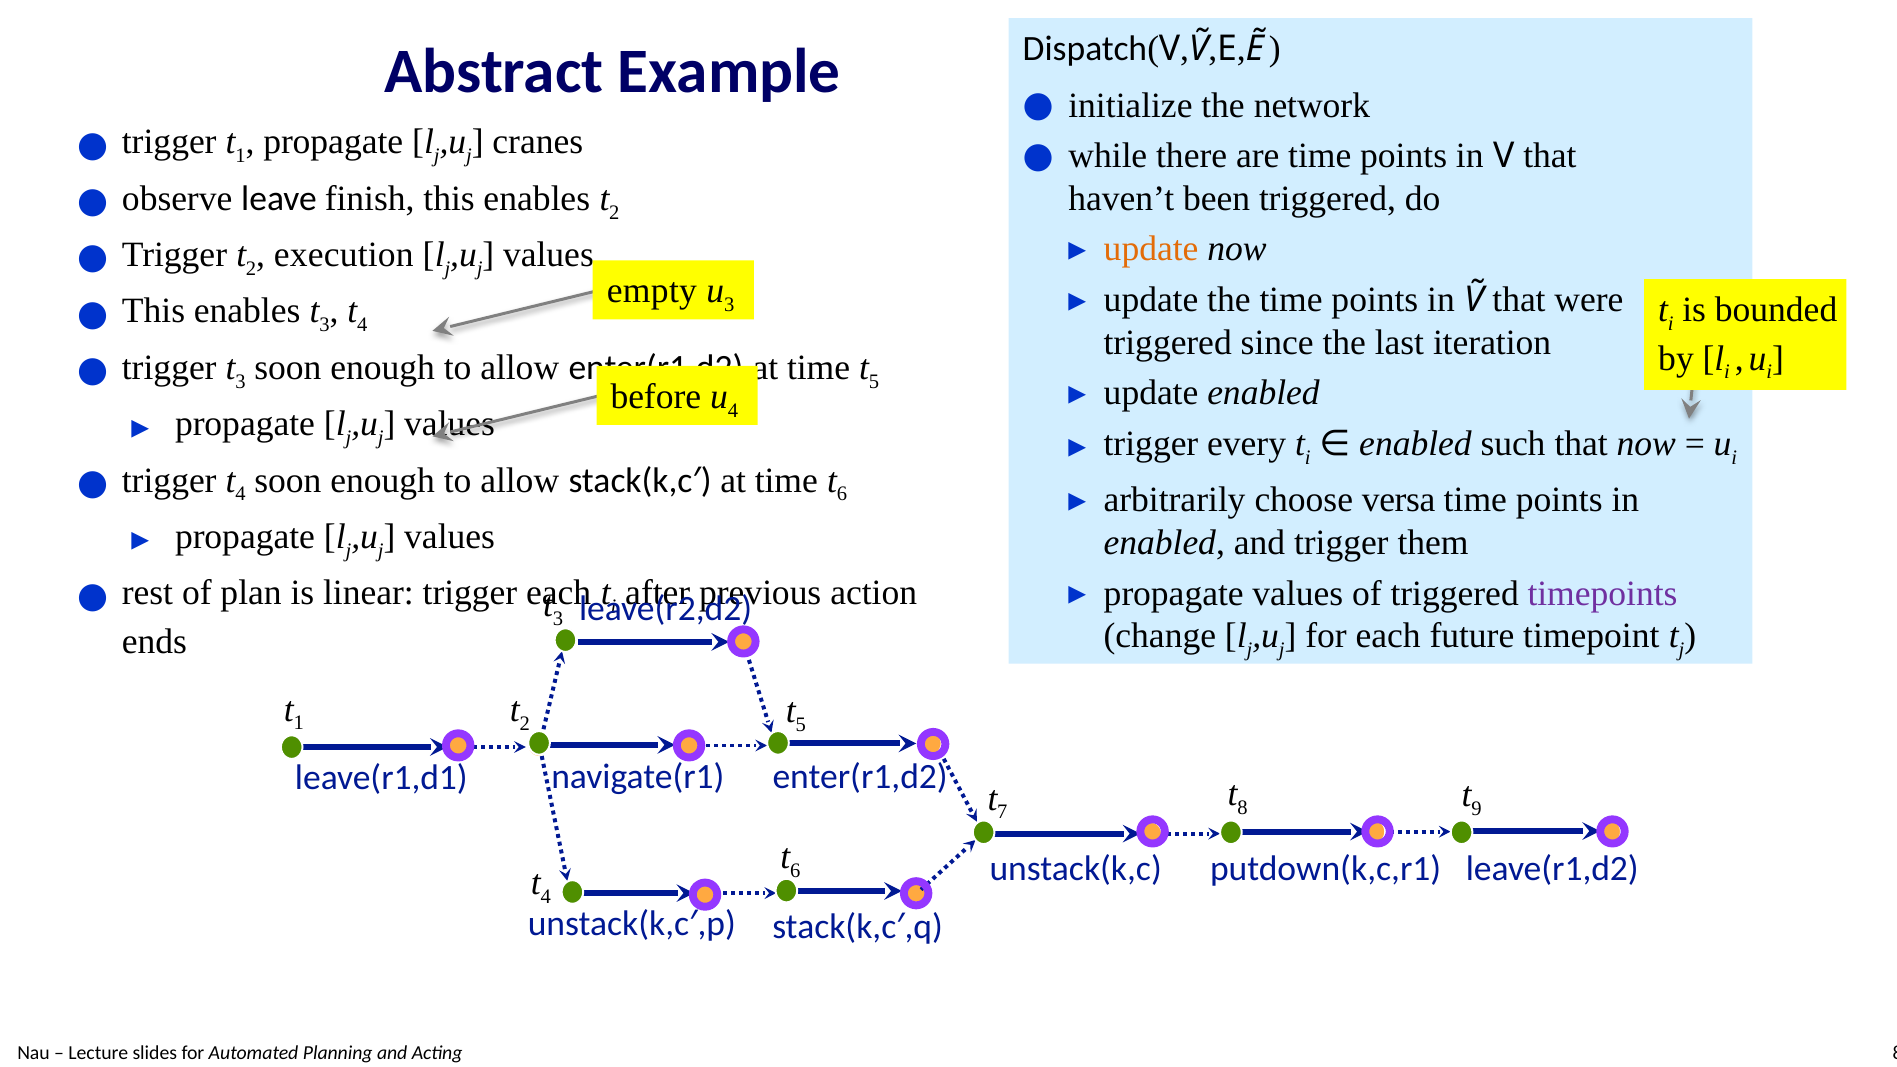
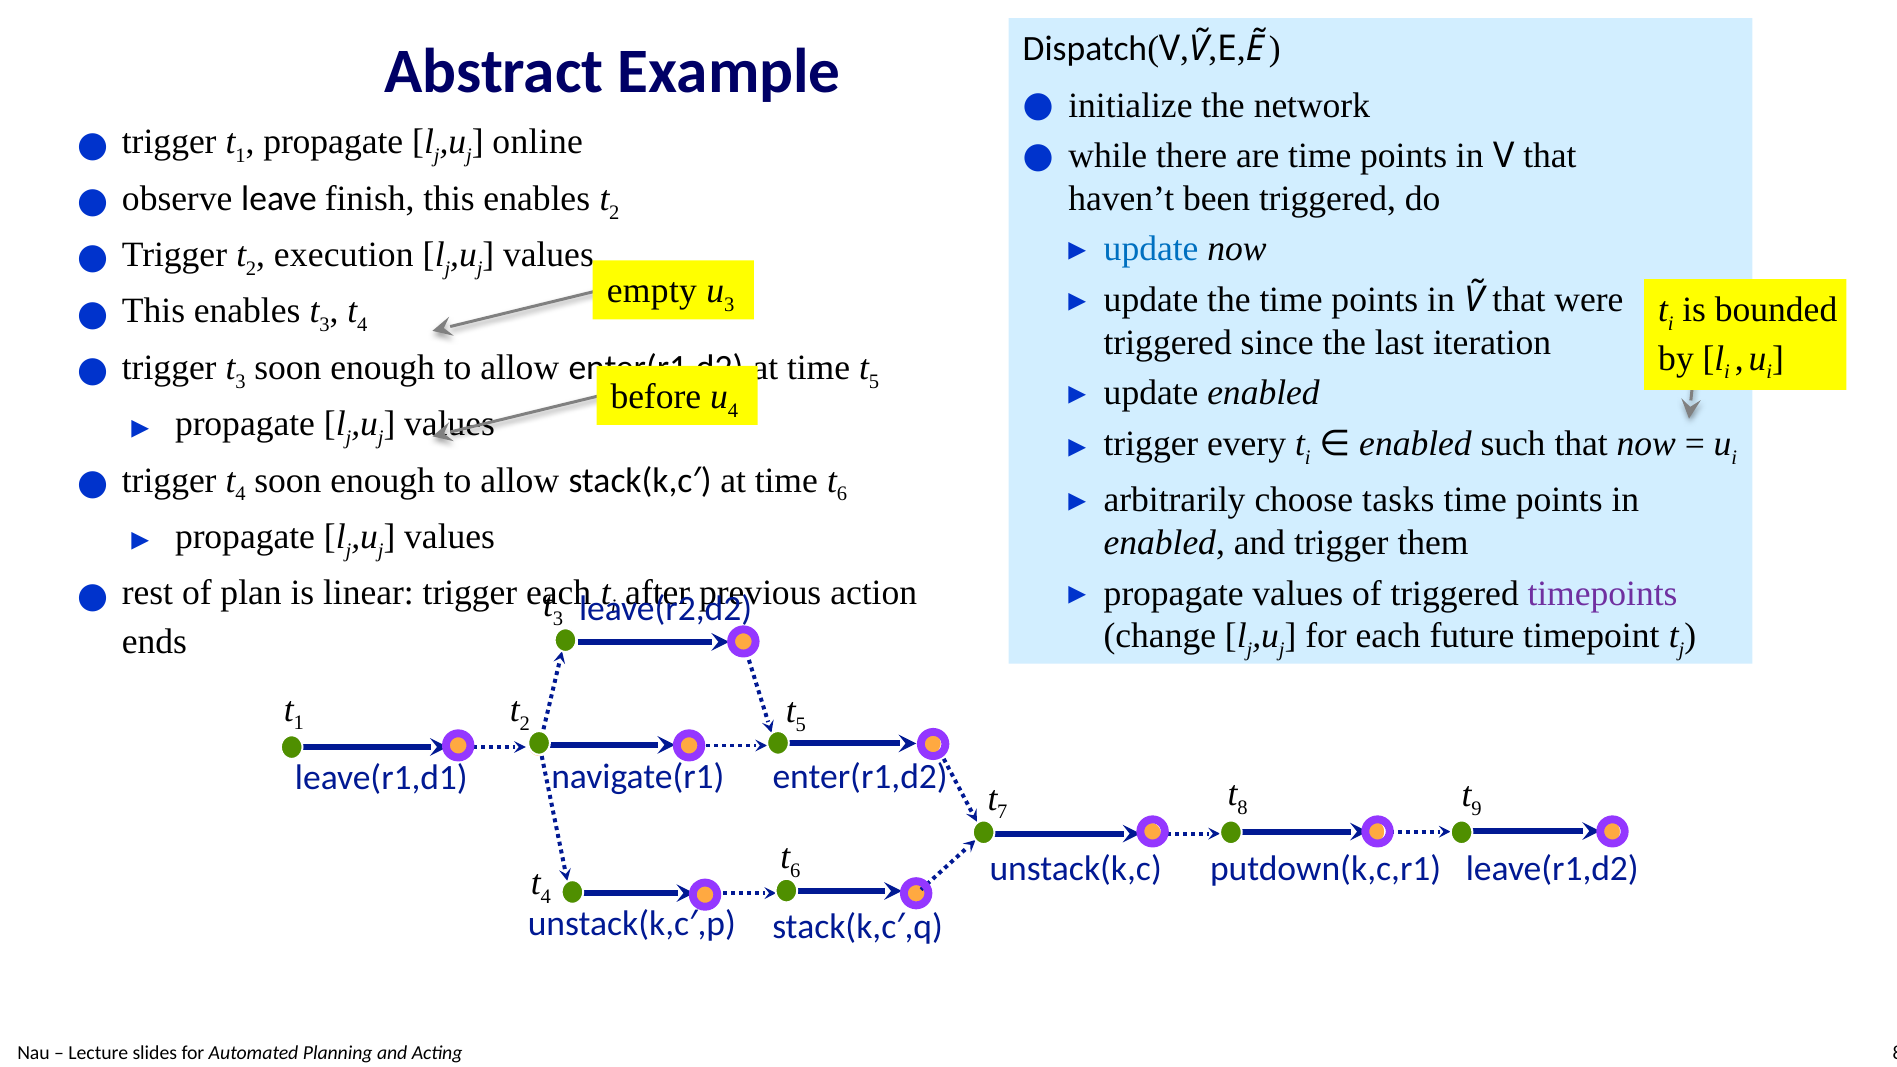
cranes: cranes -> online
update at (1151, 249) colour: orange -> blue
versa: versa -> tasks
